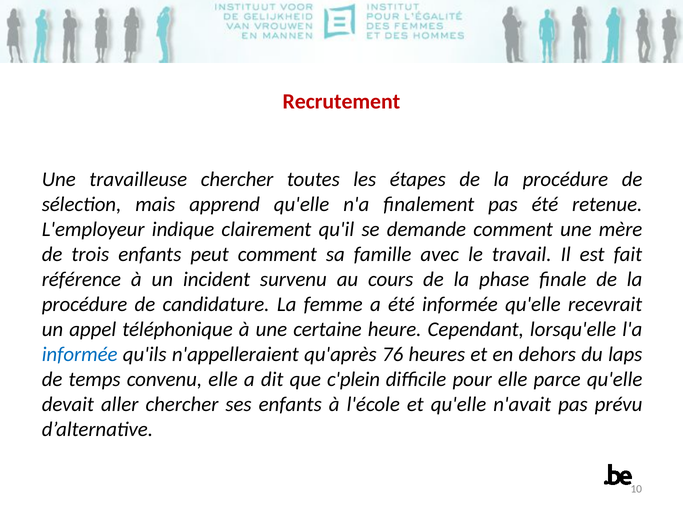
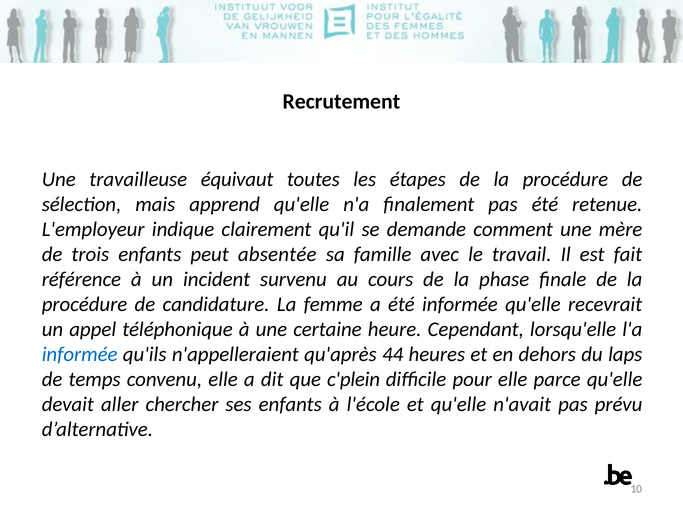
Recrutement colour: red -> black
travailleuse chercher: chercher -> équivaut
peut comment: comment -> absentée
76: 76 -> 44
